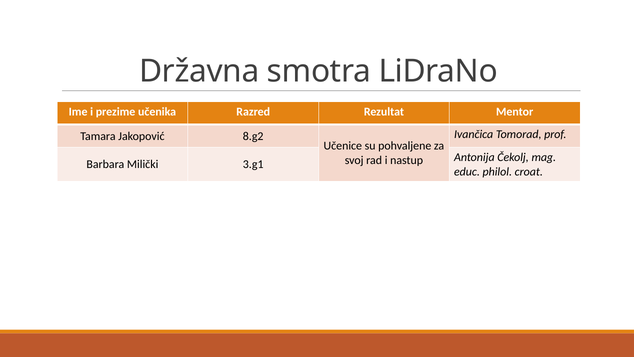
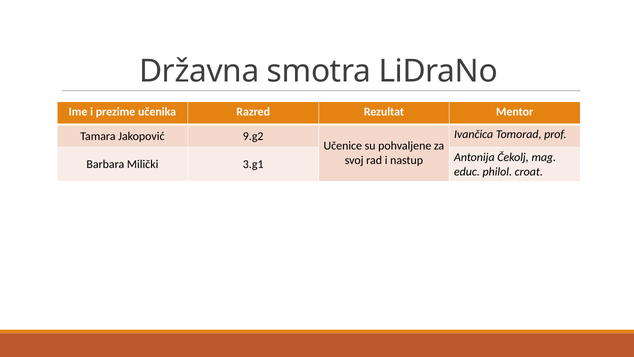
8.g2: 8.g2 -> 9.g2
